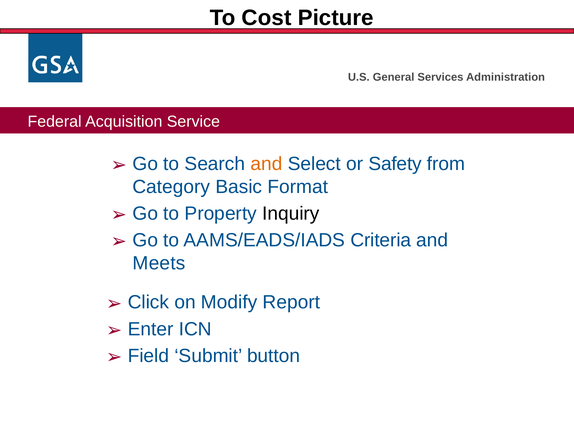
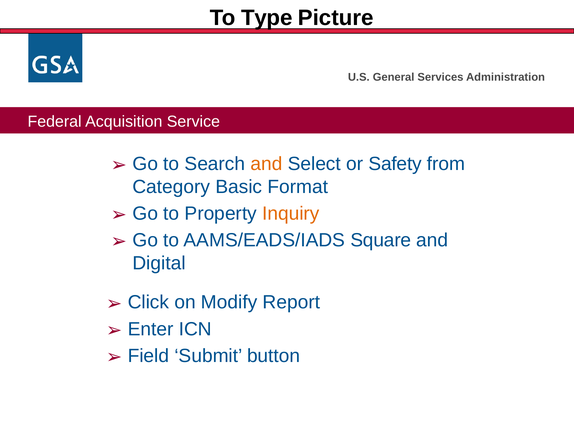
Cost: Cost -> Type
Inquiry colour: black -> orange
Criteria: Criteria -> Square
Meets: Meets -> Digital
